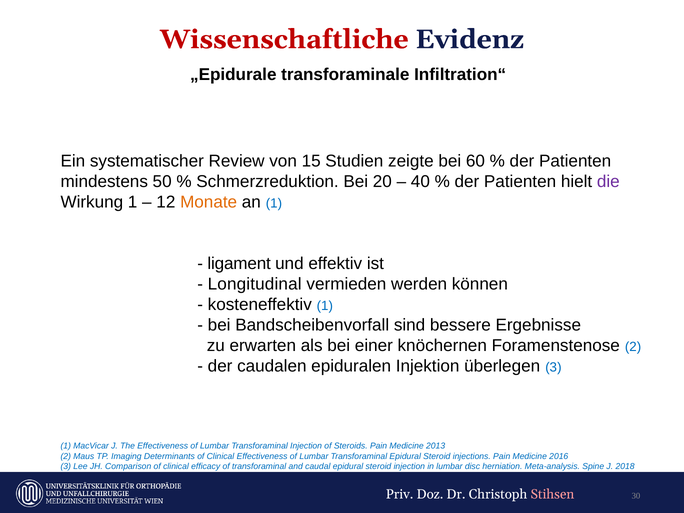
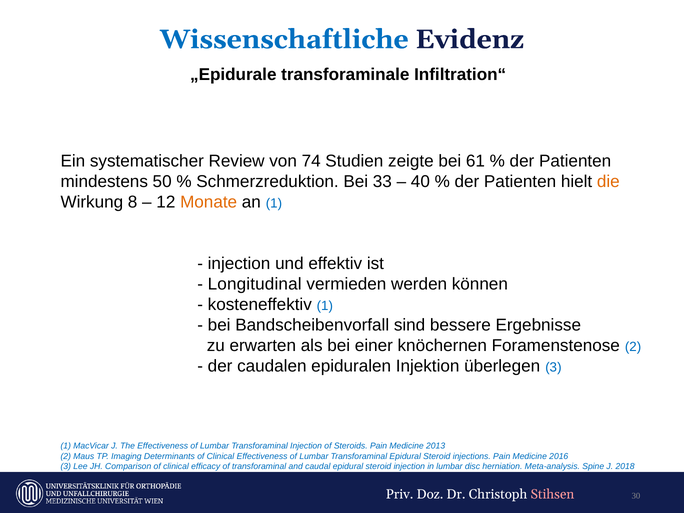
Wissenschaftliche colour: red -> blue
15: 15 -> 74
60: 60 -> 61
20: 20 -> 33
die colour: purple -> orange
Wirkung 1: 1 -> 8
ligament at (239, 264): ligament -> injection
